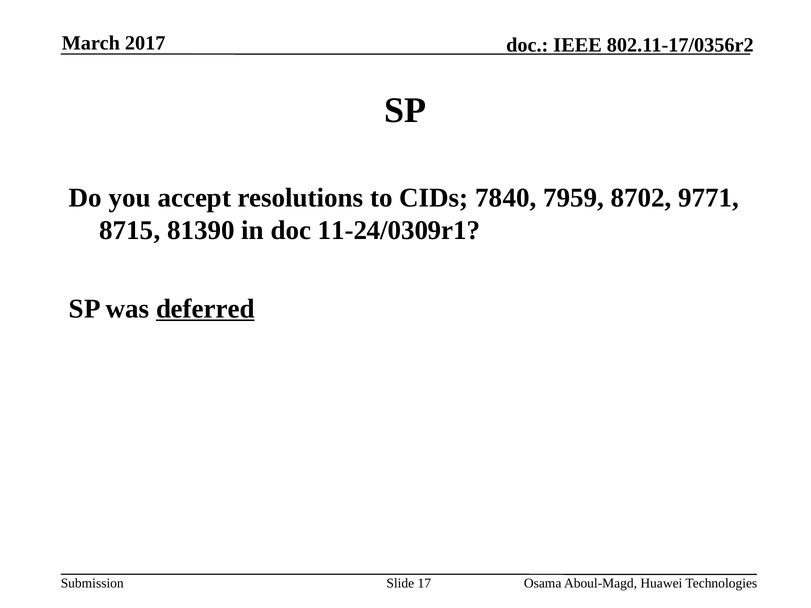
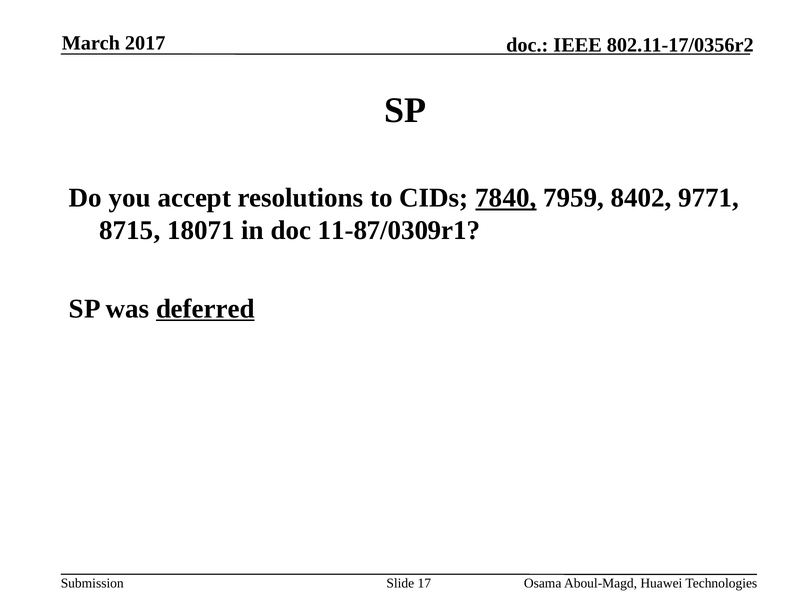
7840 underline: none -> present
8702: 8702 -> 8402
81390: 81390 -> 18071
11-24/0309r1: 11-24/0309r1 -> 11-87/0309r1
